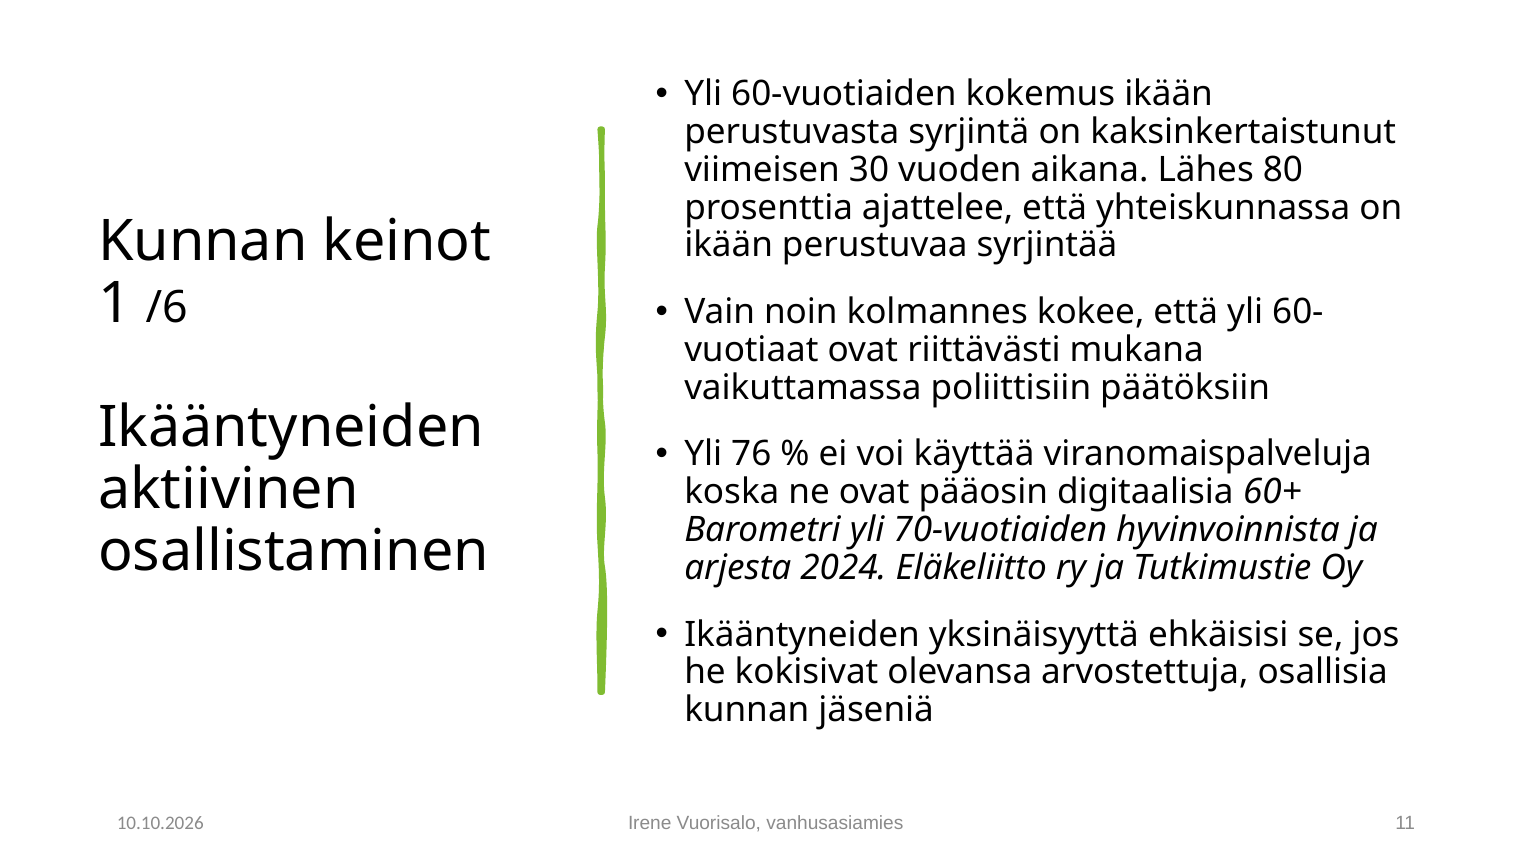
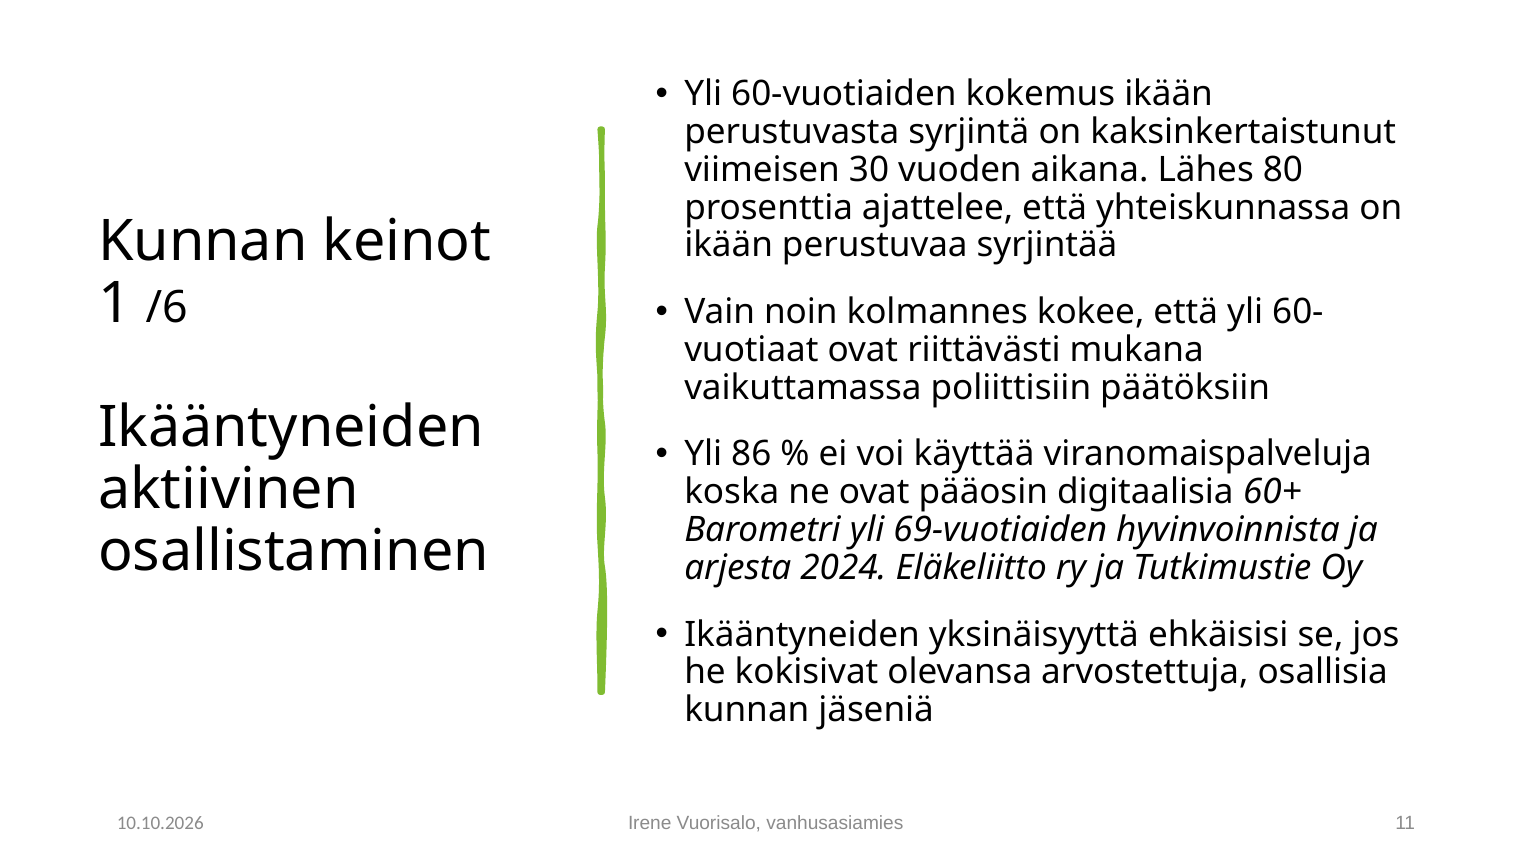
76: 76 -> 86
70-vuotiaiden: 70-vuotiaiden -> 69-vuotiaiden
